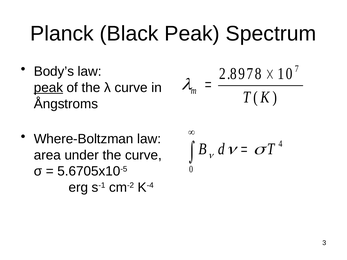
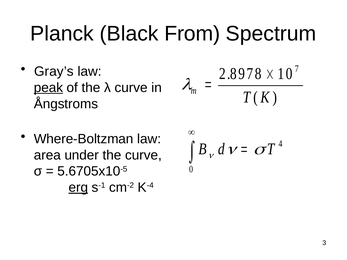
Black Peak: Peak -> From
Body’s: Body’s -> Gray’s
erg underline: none -> present
